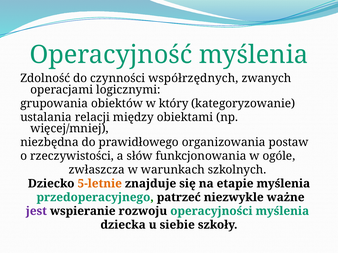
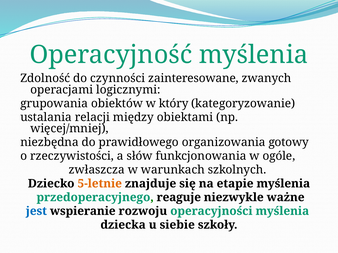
współrzędnych: współrzędnych -> zainteresowane
postaw: postaw -> gotowy
patrzeć: patrzeć -> reaguje
jest colour: purple -> blue
